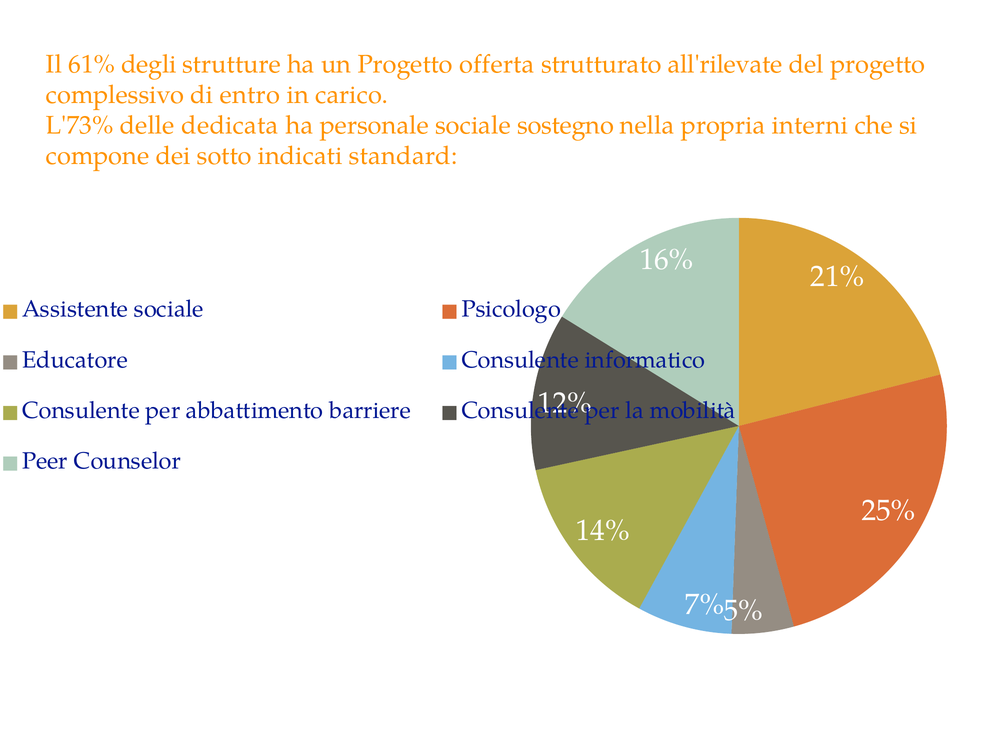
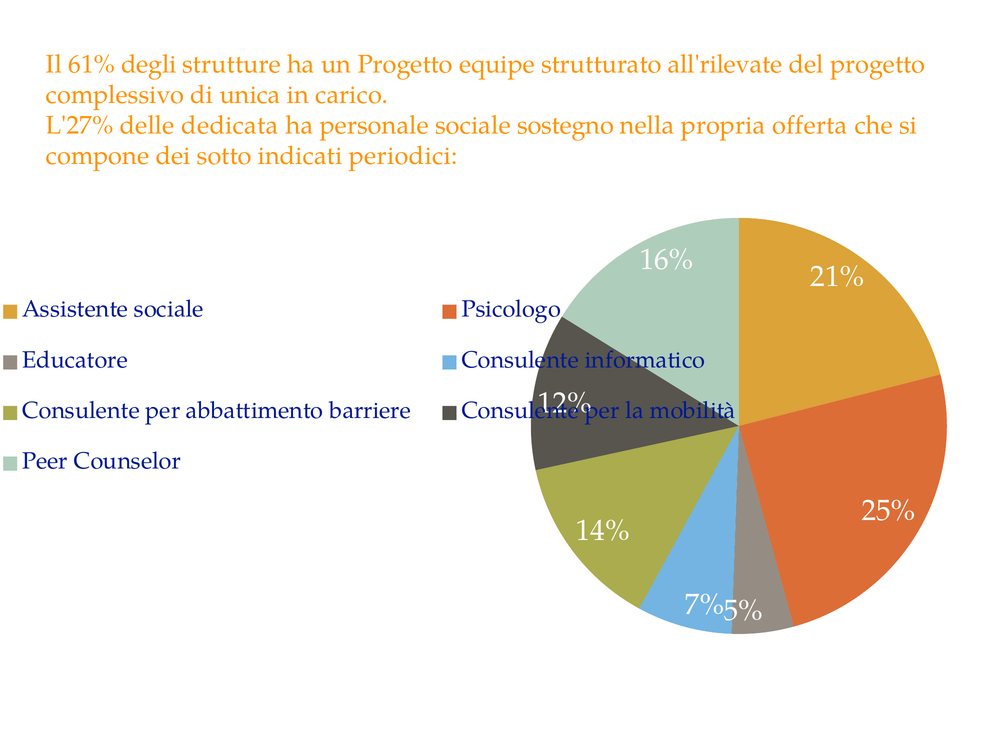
offerta: offerta -> equipe
entro: entro -> unica
L'73%: L'73% -> L'27%
interni: interni -> offerta
standard: standard -> periodici
